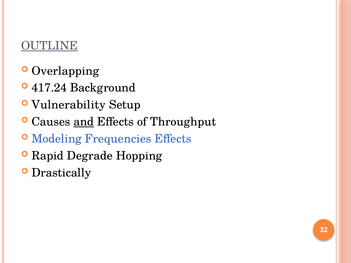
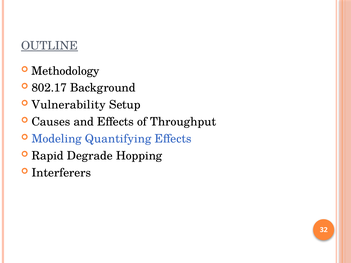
Overlapping: Overlapping -> Methodology
417.24: 417.24 -> 802.17
and underline: present -> none
Frequencies: Frequencies -> Quantifying
Drastically: Drastically -> Interferers
